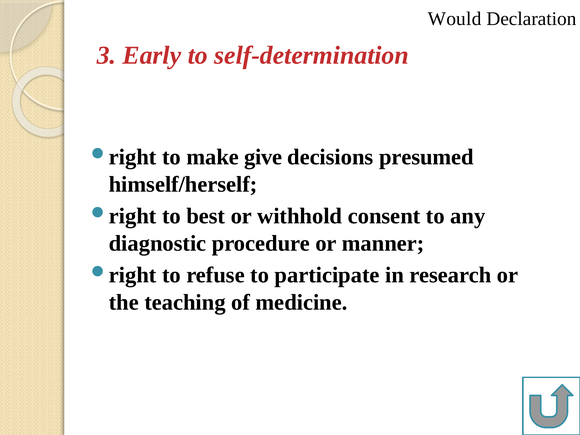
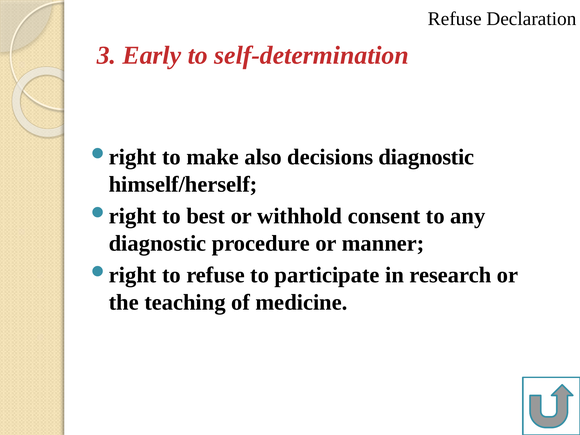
Would at (455, 19): Would -> Refuse
give: give -> also
decisions presumed: presumed -> diagnostic
